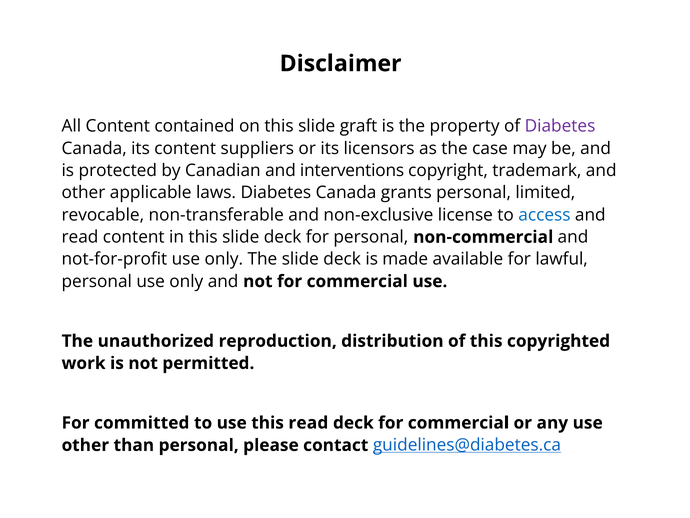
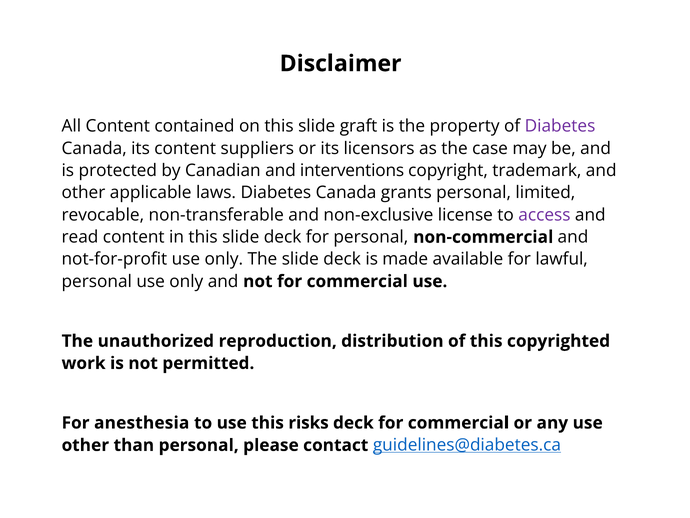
access colour: blue -> purple
committed: committed -> anesthesia
this read: read -> risks
